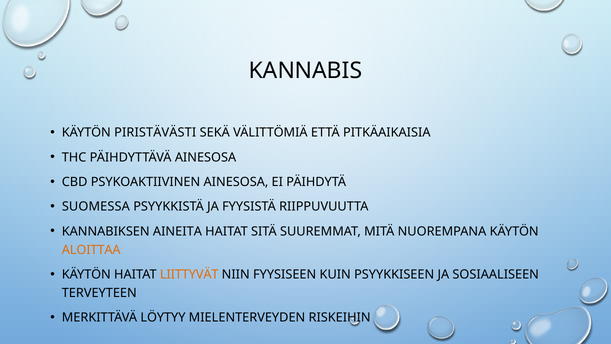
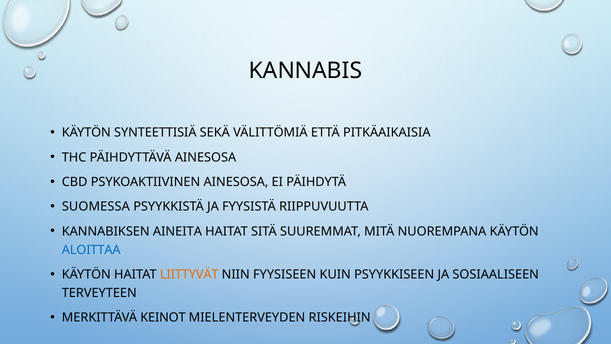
PIRISTÄVÄSTI: PIRISTÄVÄSTI -> SYNTEETTISIÄ
ALOITTAA colour: orange -> blue
LÖYTYY: LÖYTYY -> KEINOT
